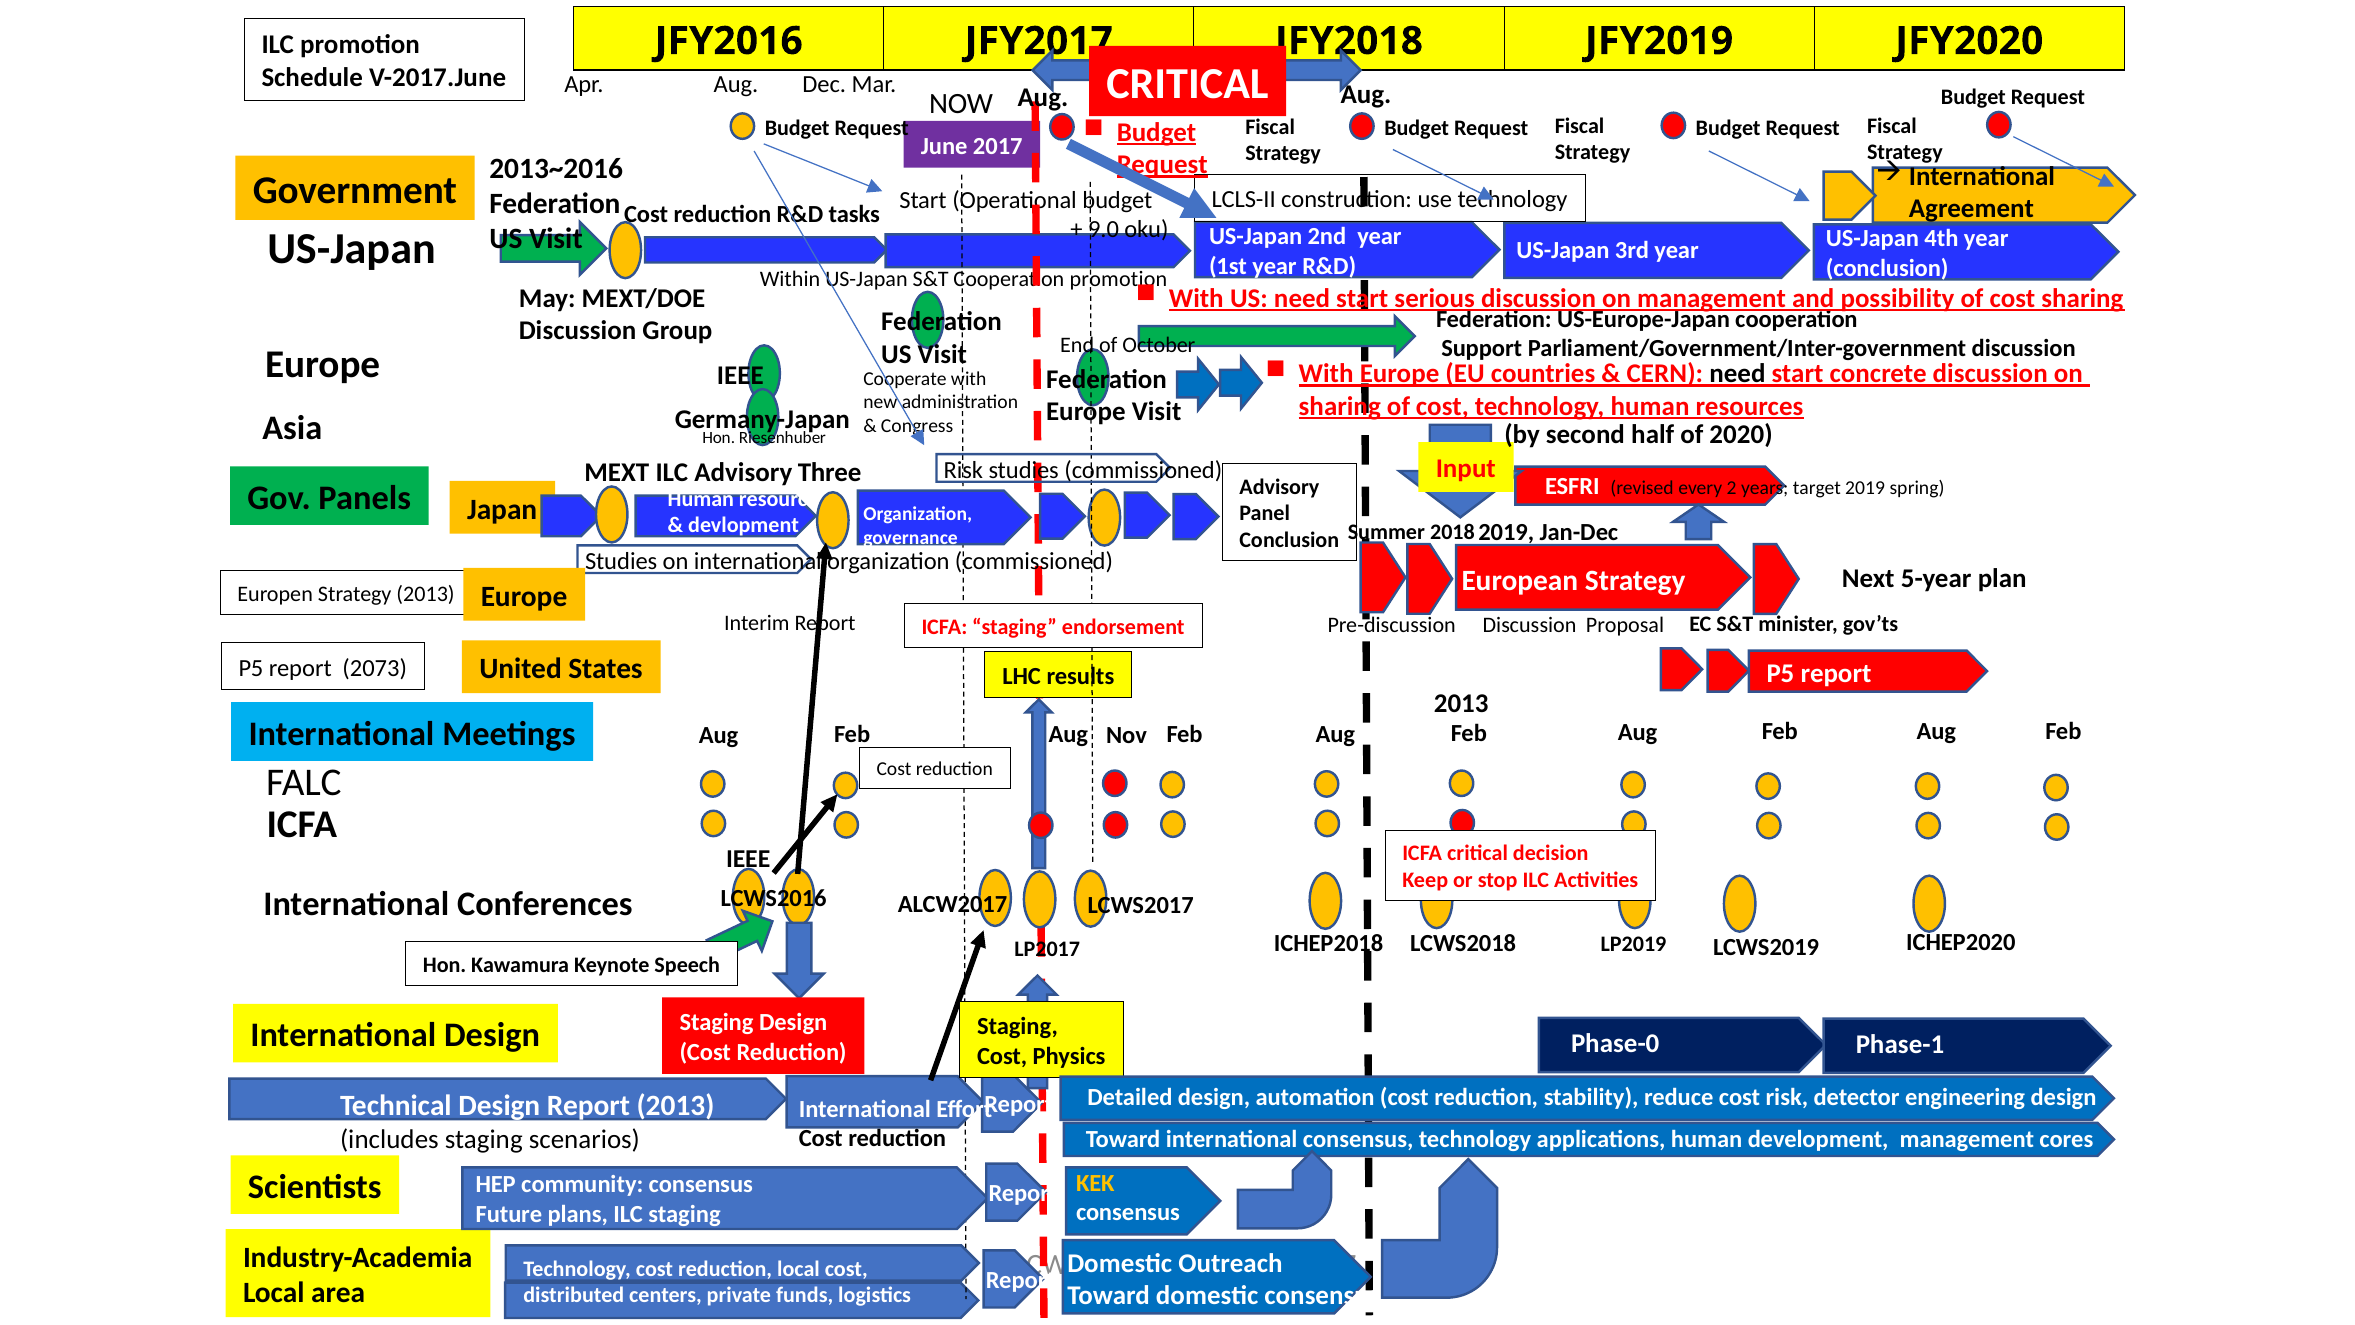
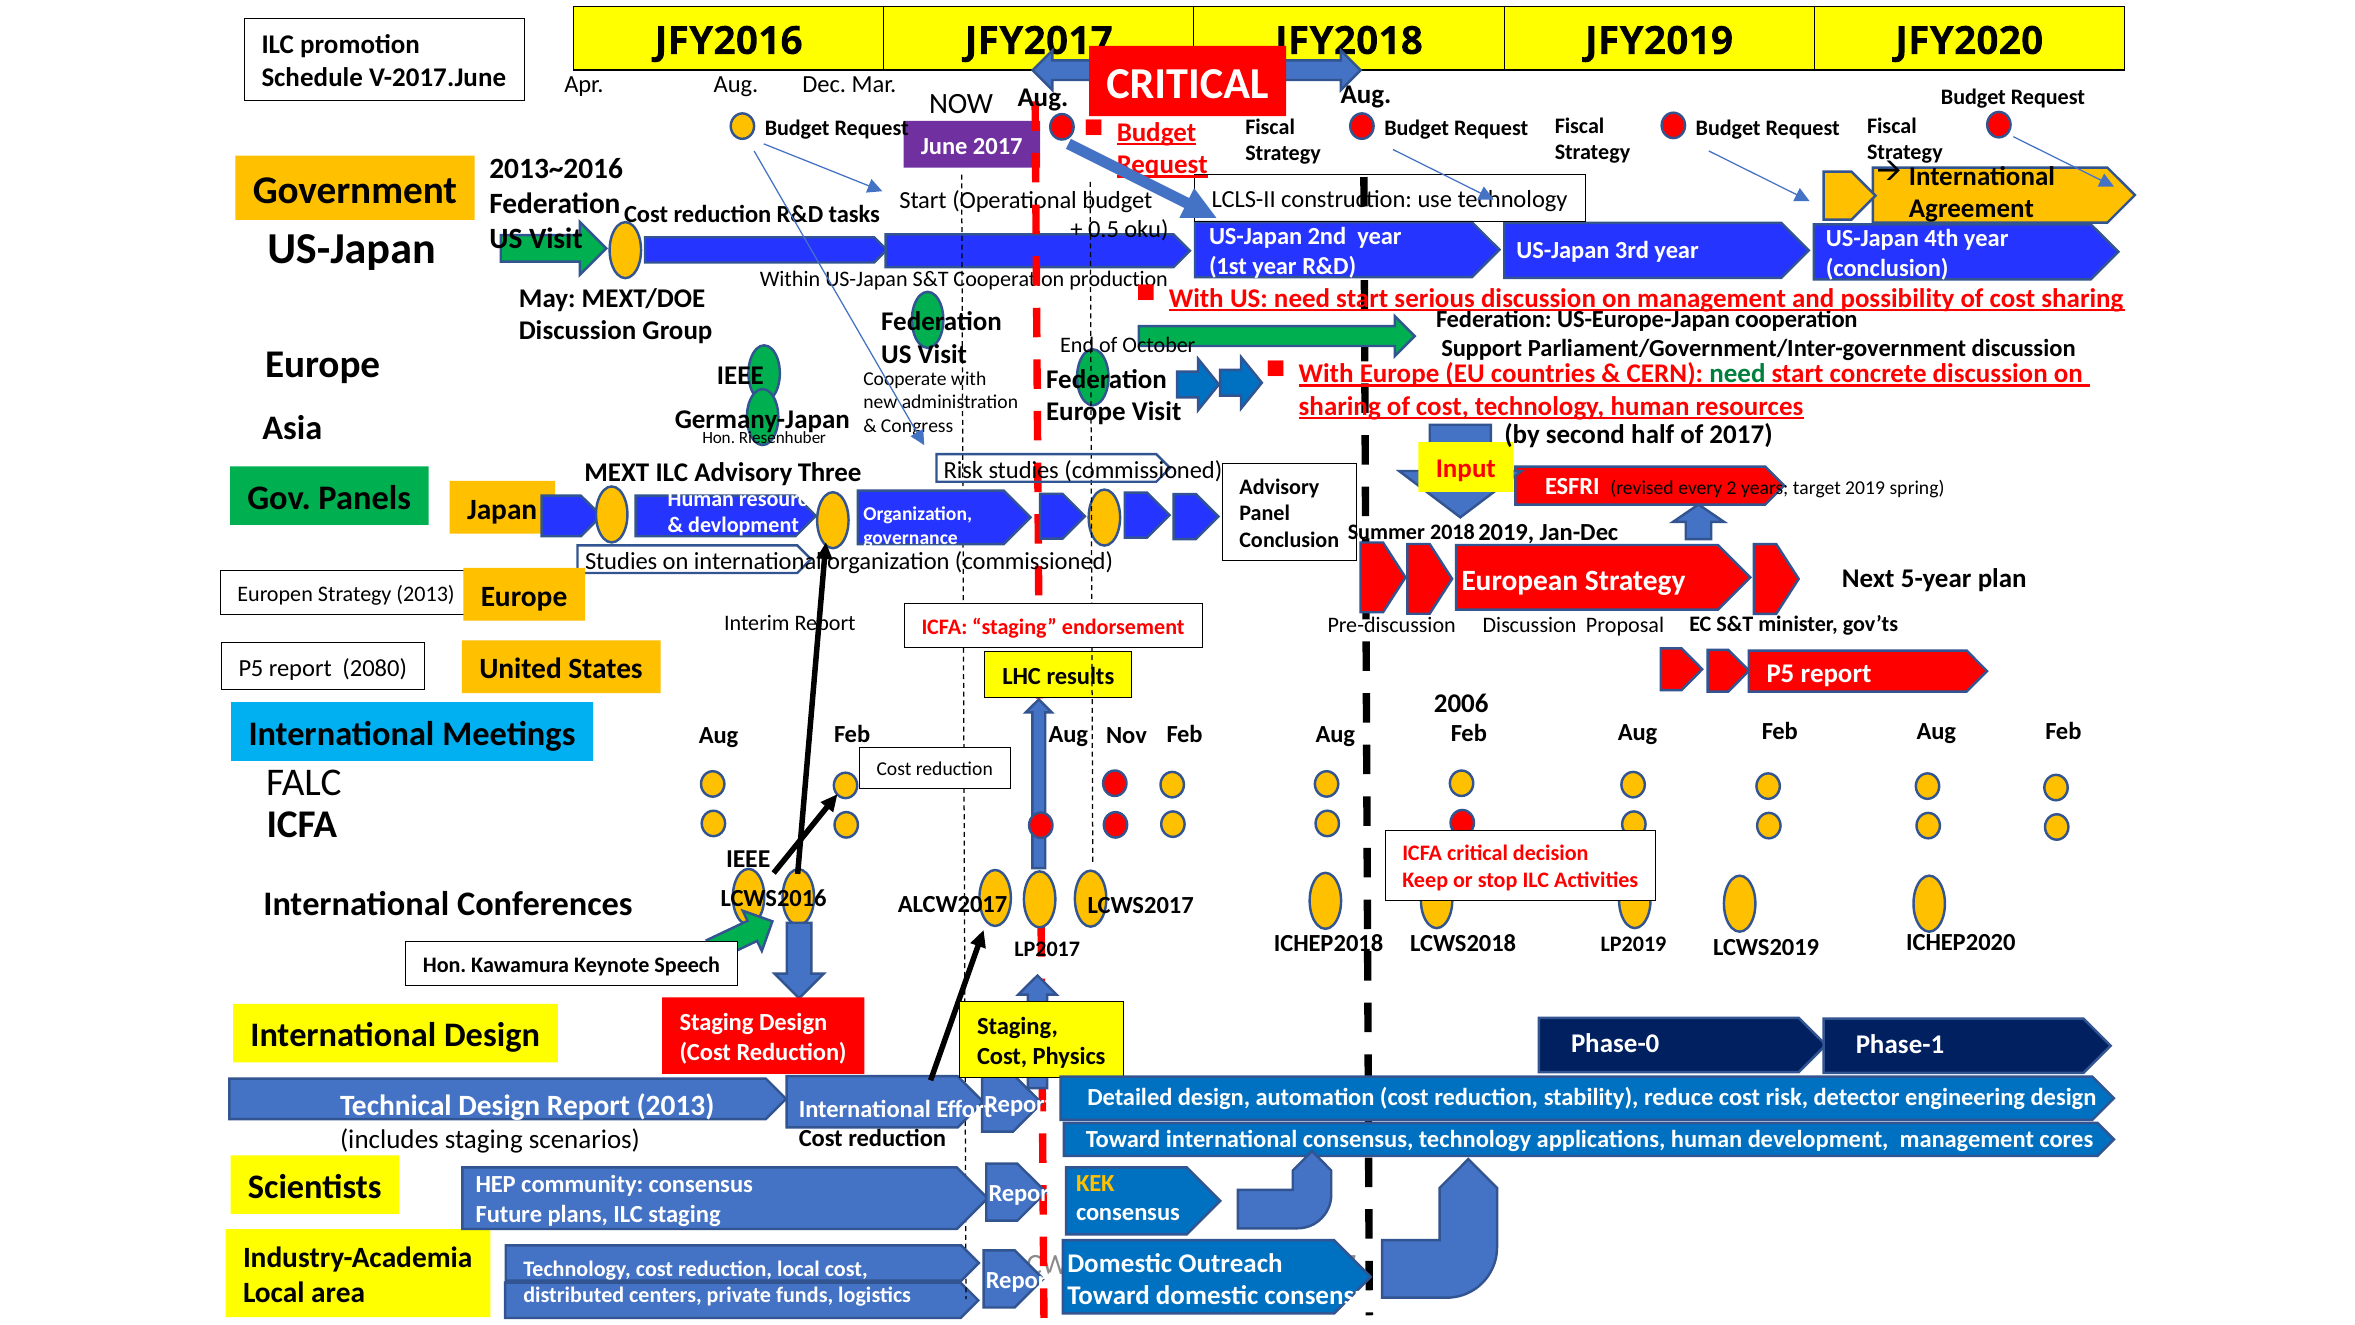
9.0: 9.0 -> 0.5
promotion at (1118, 280): promotion -> production
need at (1737, 374) colour: black -> green
of 2020: 2020 -> 2017
2073: 2073 -> 2080
2013 at (1461, 703): 2013 -> 2006
